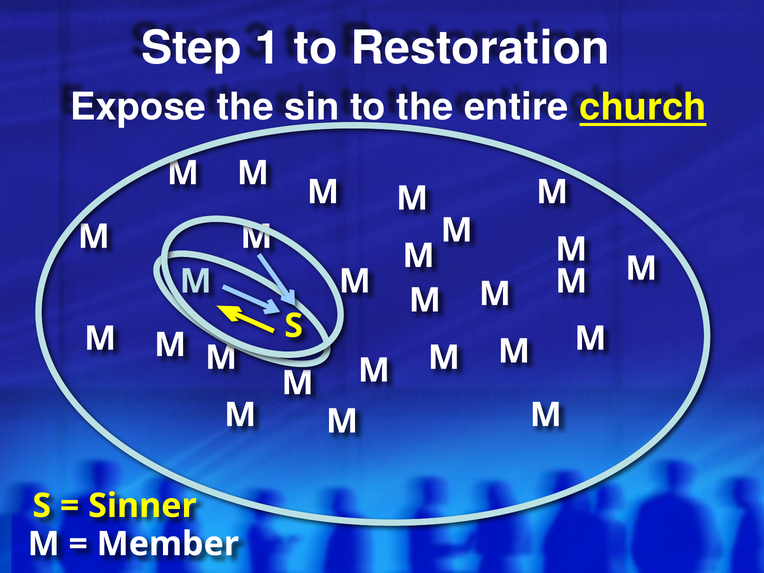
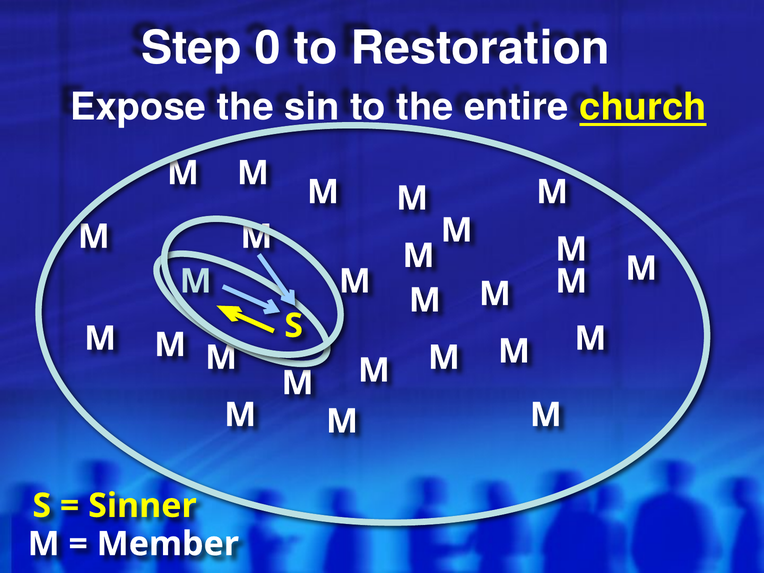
1: 1 -> 0
